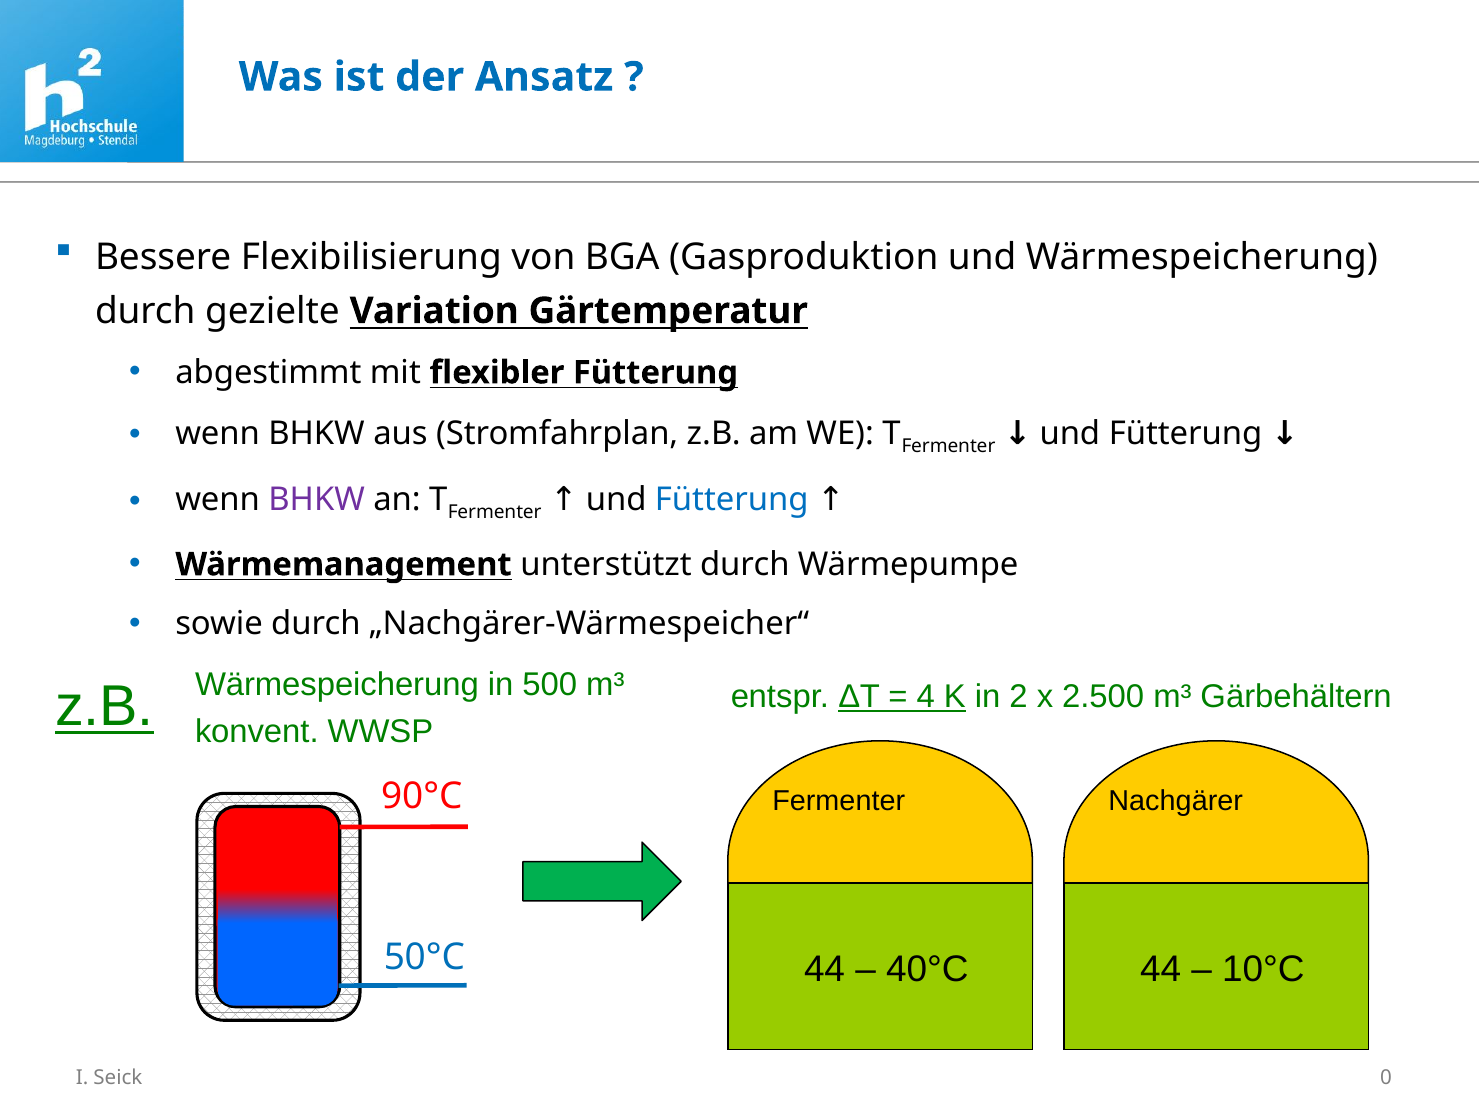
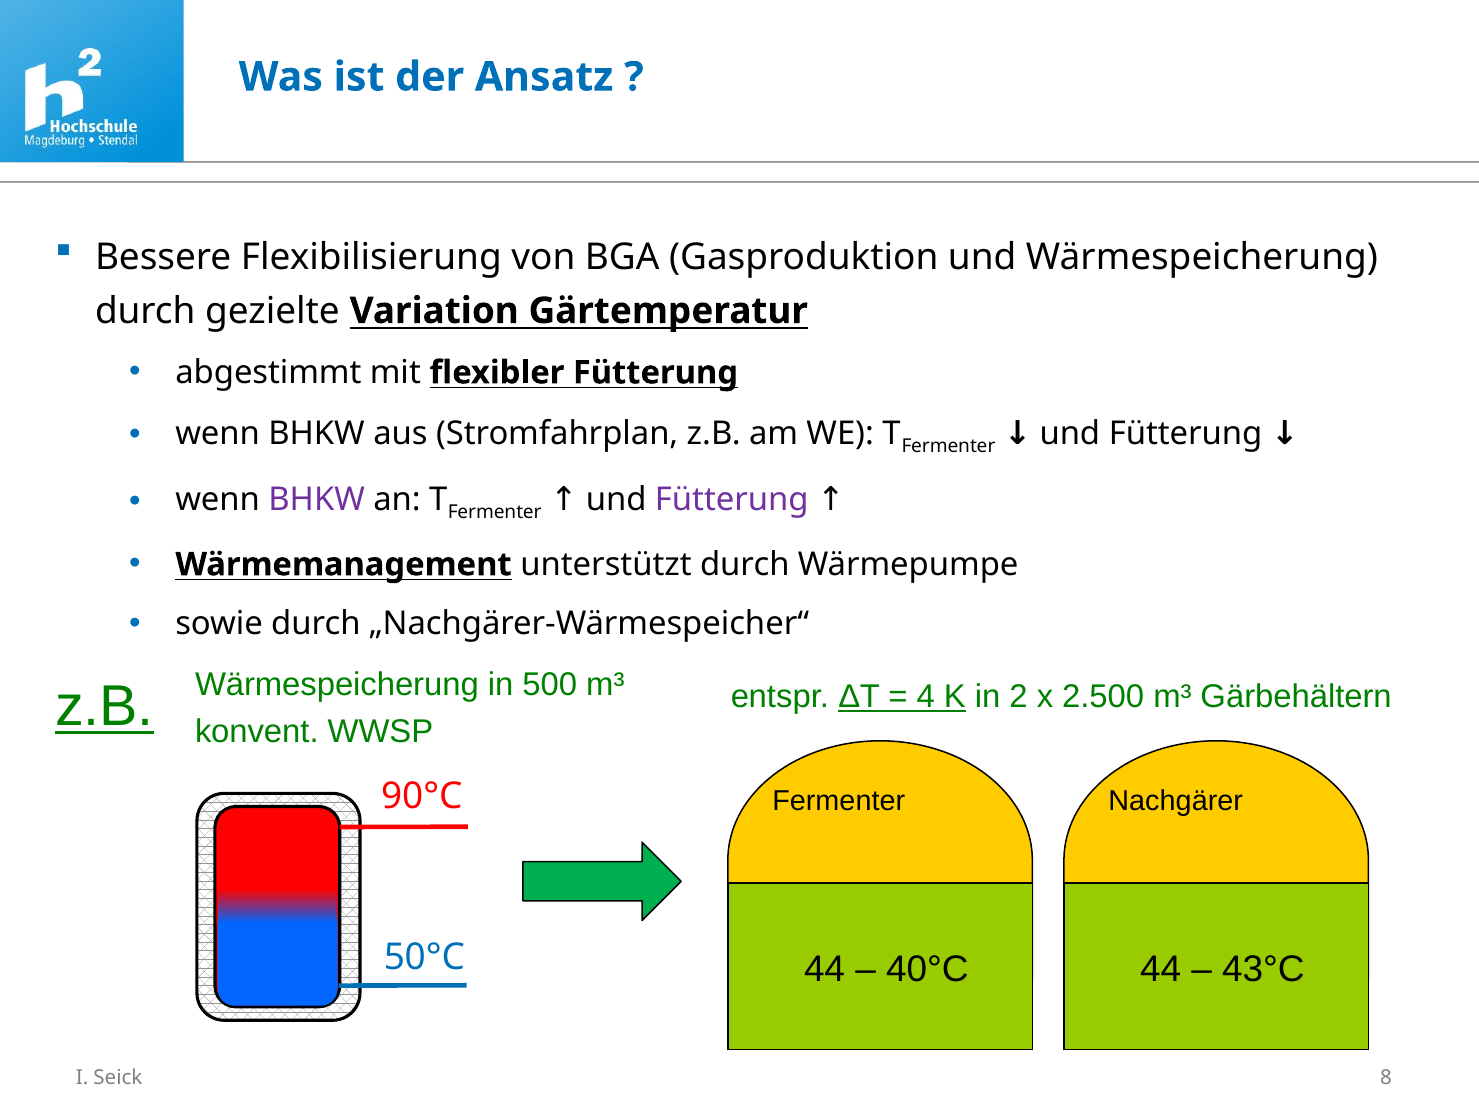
Fütterung at (732, 500) colour: blue -> purple
10°C: 10°C -> 43°C
0: 0 -> 8
